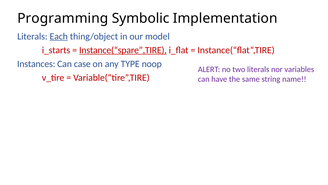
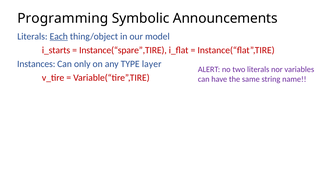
Implementation: Implementation -> Announcements
Instance(“spare”,TIRE underline: present -> none
case: case -> only
noop: noop -> layer
